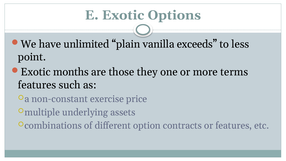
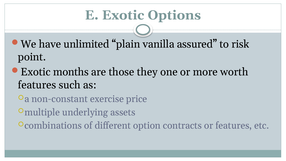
exceeds: exceeds -> assured
less: less -> risk
terms: terms -> worth
